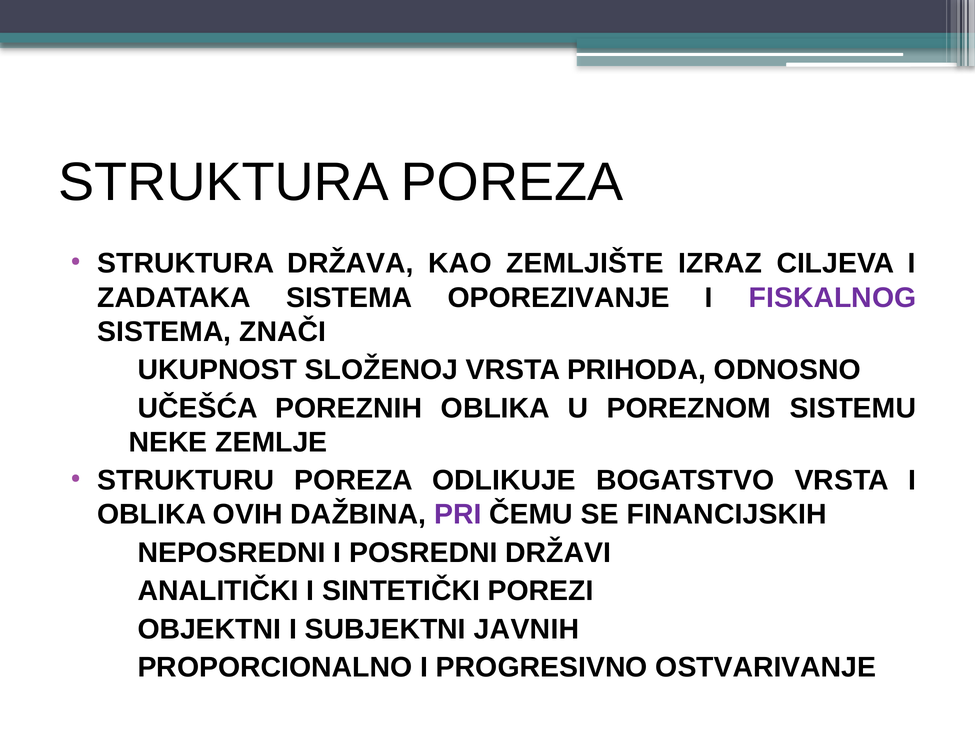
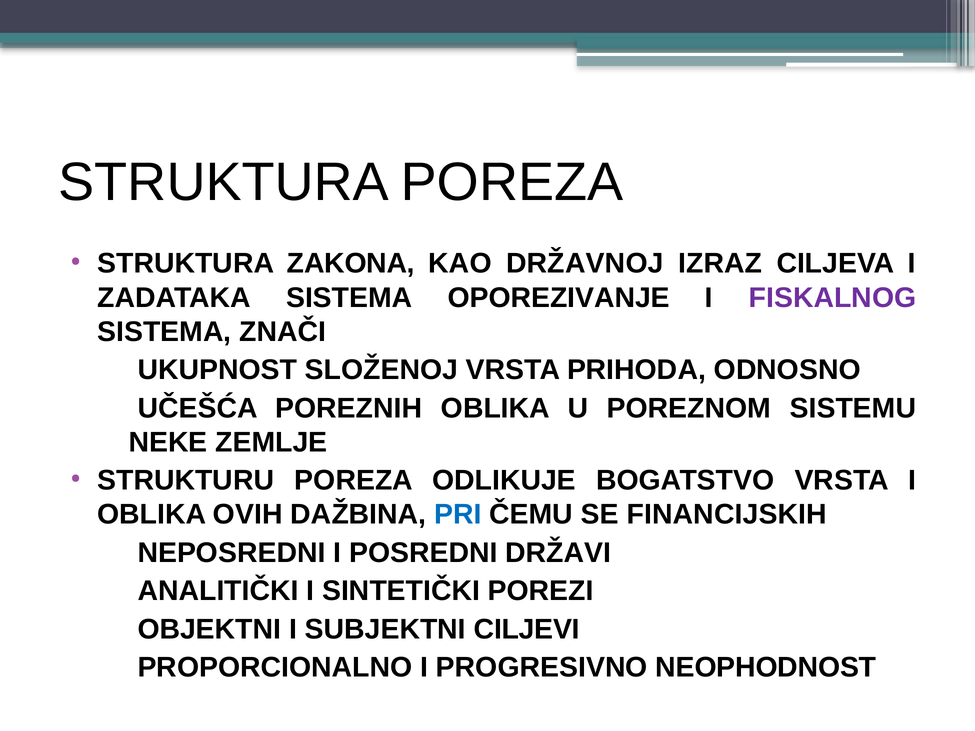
DRŽAVA: DRŽAVA -> ZAKONA
ZEMLJIŠTE: ZEMLJIŠTE -> DRŽAVNOJ
PRI colour: purple -> blue
JAVNIH: JAVNIH -> CILJEVI
OSTVARIVANJE: OSTVARIVANJE -> NEOPHODNOST
